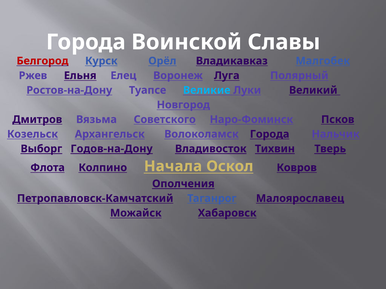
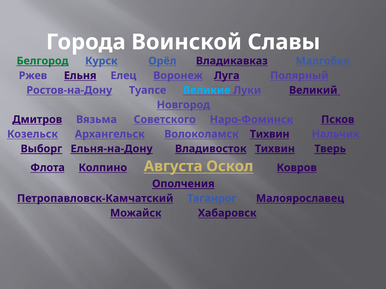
Белгород colour: red -> green
Волоколамск Города: Города -> Тихвин
Годов-на-Дону: Годов-на-Дону -> Ельня-на-Дону
Начала: Начала -> Августа
